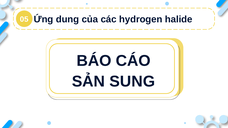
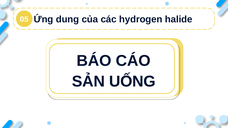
SUNG: SUNG -> UỐNG
